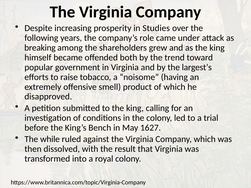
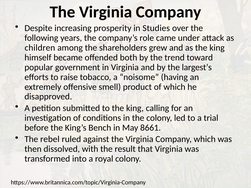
breaking: breaking -> children
1627: 1627 -> 8661
while: while -> rebel
